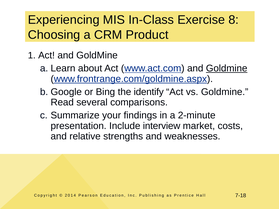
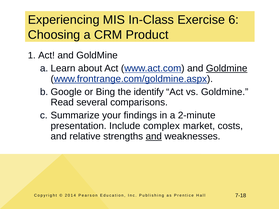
8: 8 -> 6
interview: interview -> complex
and at (154, 136) underline: none -> present
